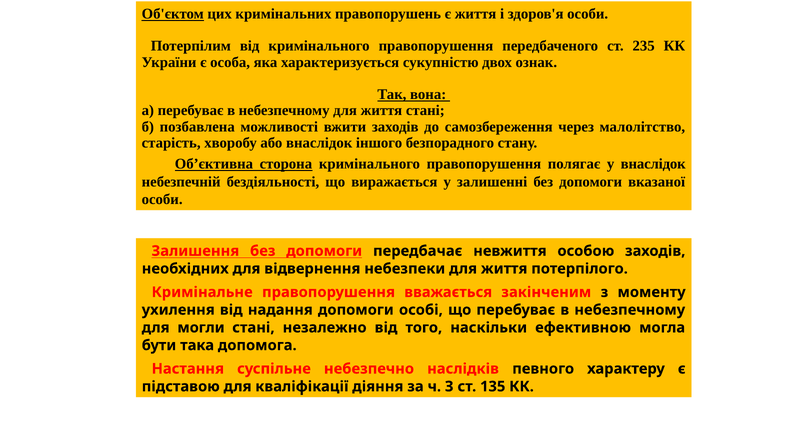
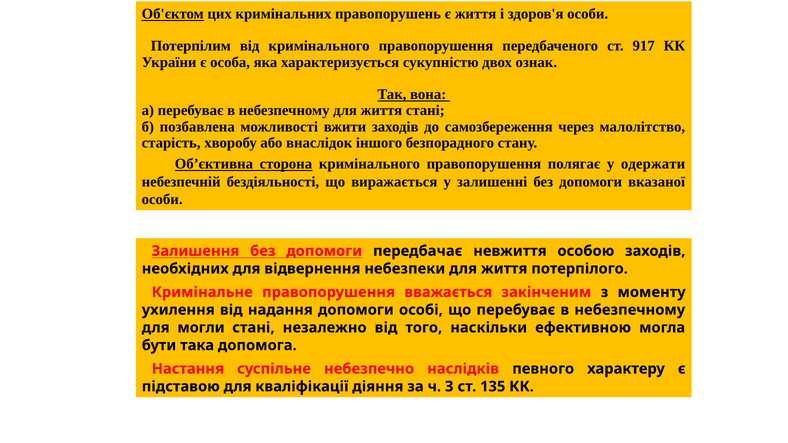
235: 235 -> 917
у внаслідок: внаслідок -> одержати
